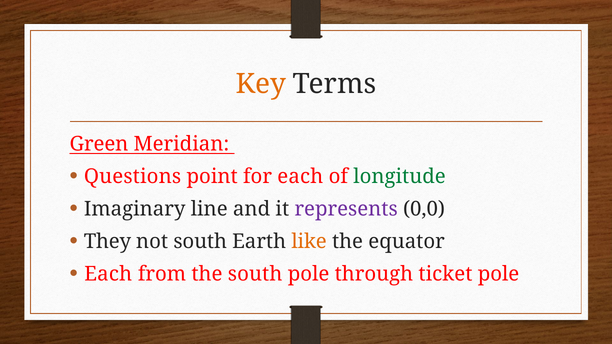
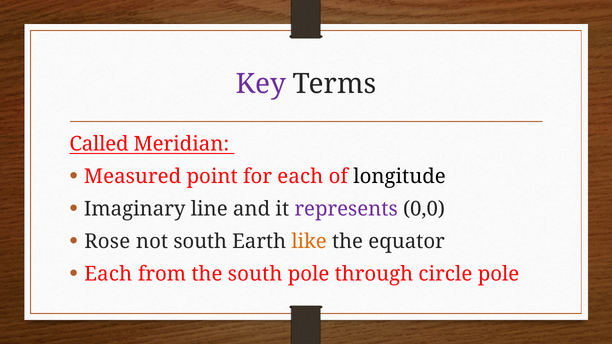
Key colour: orange -> purple
Green: Green -> Called
Questions: Questions -> Measured
longitude colour: green -> black
They: They -> Rose
ticket: ticket -> circle
